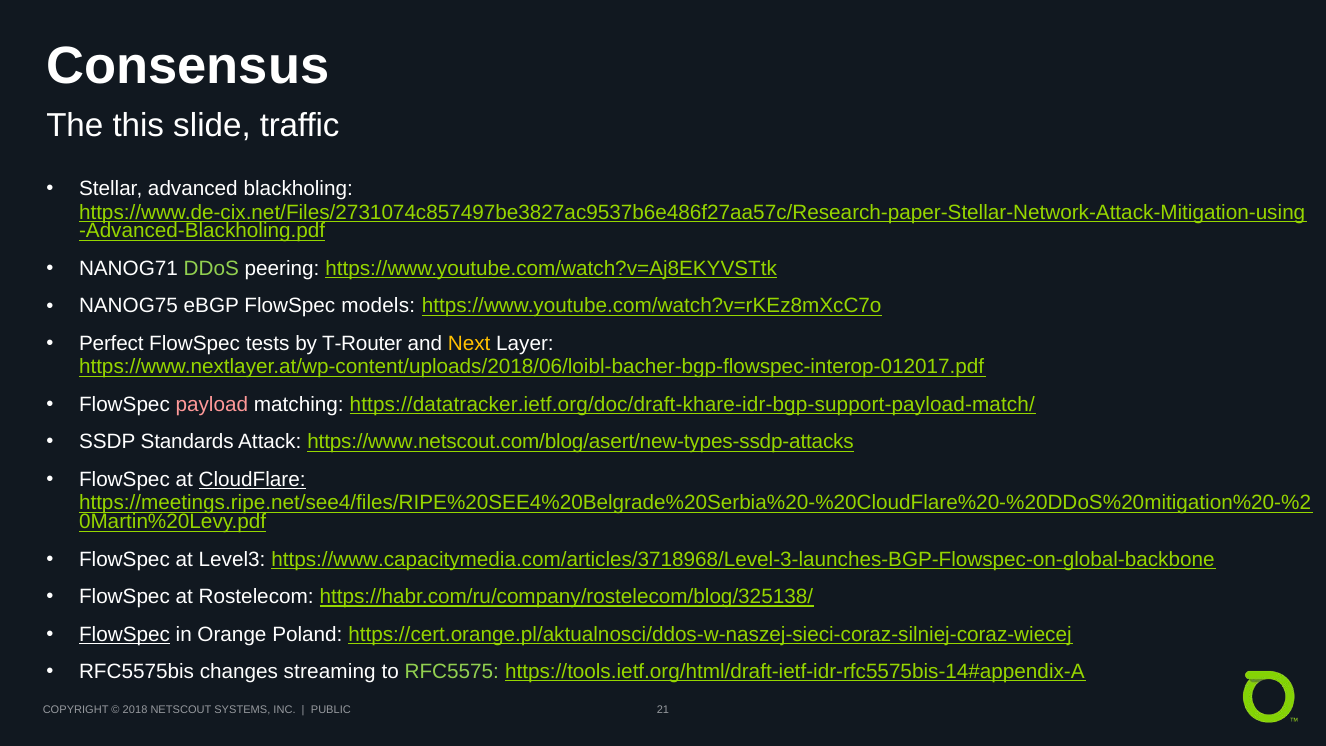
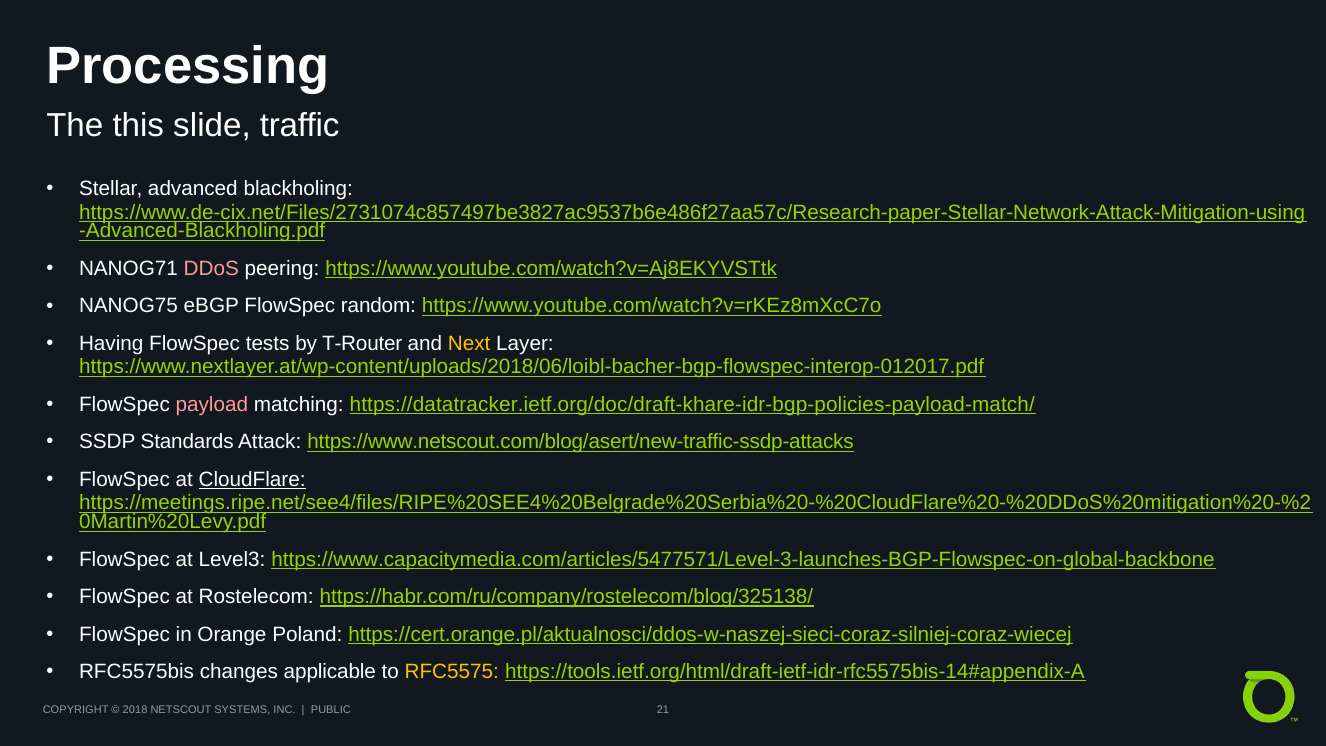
Consensus: Consensus -> Processing
DDoS colour: light green -> pink
models: models -> random
Perfect: Perfect -> Having
https://datatracker.ietf.org/doc/draft-khare-idr-bgp-support-payload-match/: https://datatracker.ietf.org/doc/draft-khare-idr-bgp-support-payload-match/ -> https://datatracker.ietf.org/doc/draft-khare-idr-bgp-policies-payload-match/
https://www.netscout.com/blog/asert/new-types-ssdp-attacks: https://www.netscout.com/blog/asert/new-types-ssdp-attacks -> https://www.netscout.com/blog/asert/new-traffic-ssdp-attacks
https://www.capacitymedia.com/articles/3718968/Level-3-launches-BGP-Flowspec-on-global-backbone: https://www.capacitymedia.com/articles/3718968/Level-3-launches-BGP-Flowspec-on-global-backbone -> https://www.capacitymedia.com/articles/5477571/Level-3-launches-BGP-Flowspec-on-global-backbone
FlowSpec at (124, 634) underline: present -> none
streaming: streaming -> applicable
RFC5575 colour: light green -> yellow
